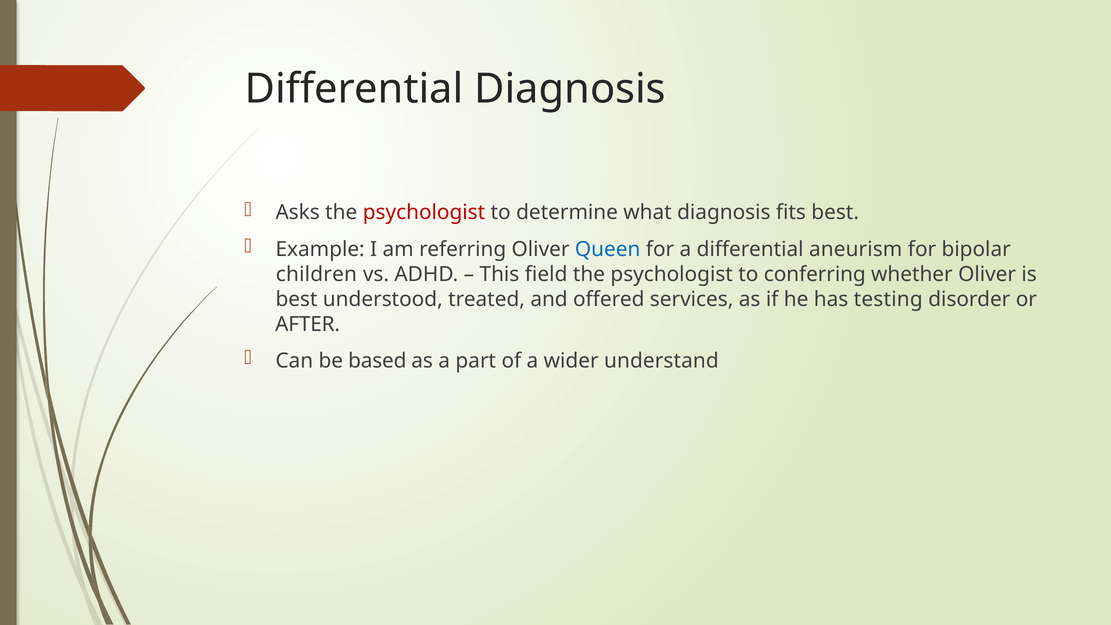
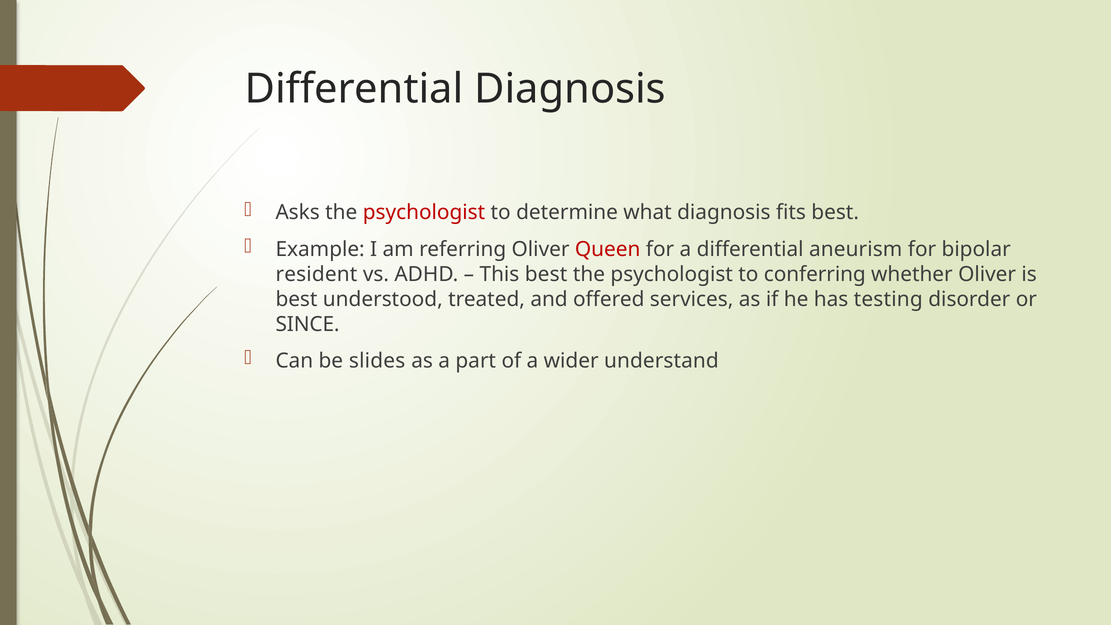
Queen colour: blue -> red
children: children -> resident
This field: field -> best
AFTER: AFTER -> SINCE
based: based -> slides
